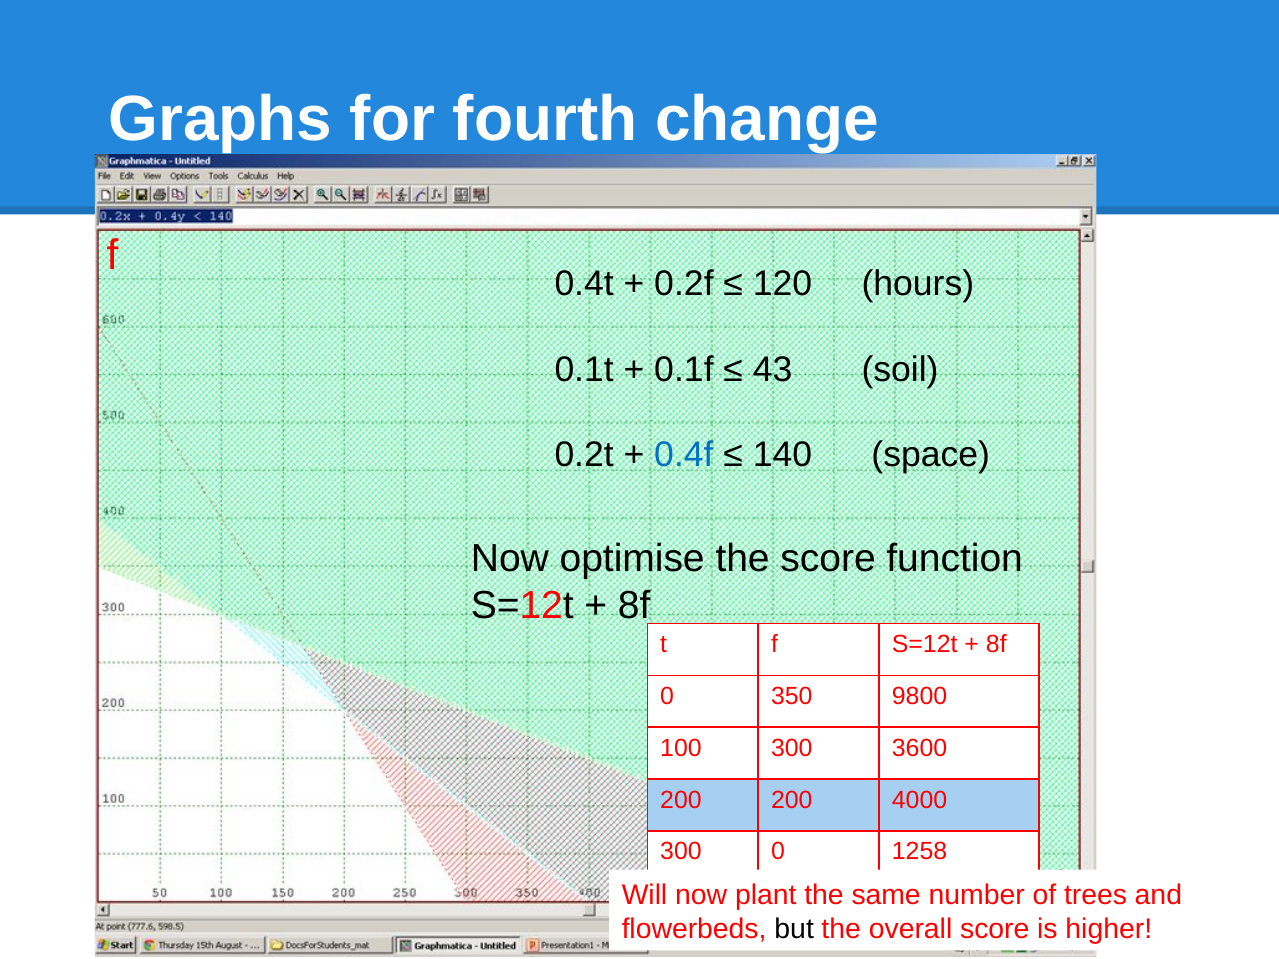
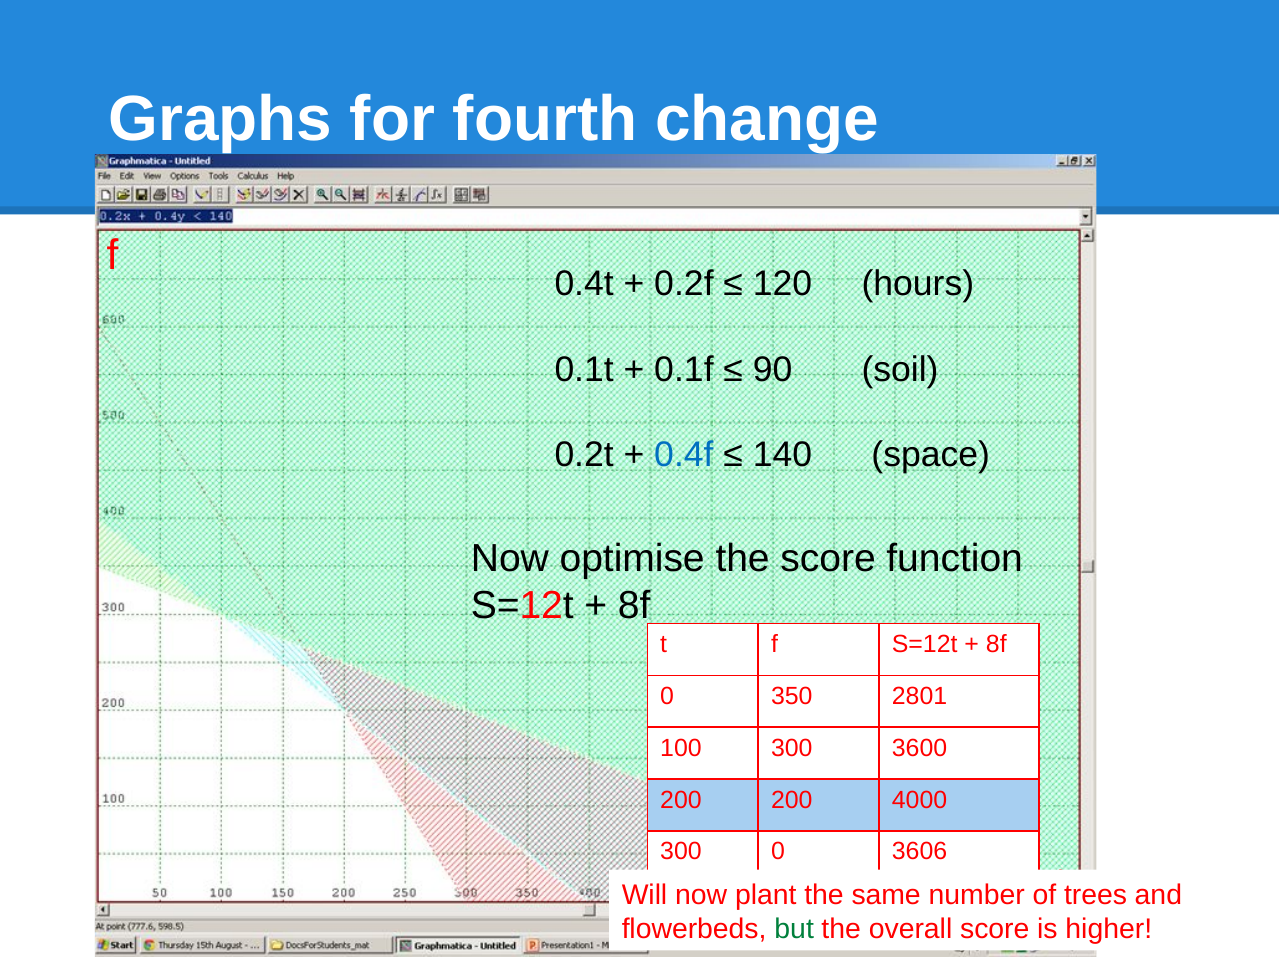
43: 43 -> 90
9800: 9800 -> 2801
1258: 1258 -> 3606
but colour: black -> green
